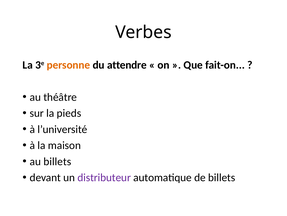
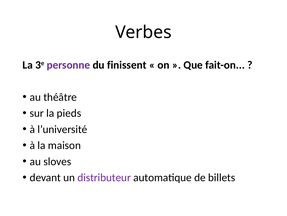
personne colour: orange -> purple
attendre: attendre -> finissent
au billets: billets -> sloves
